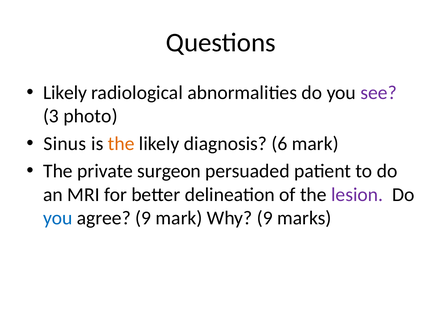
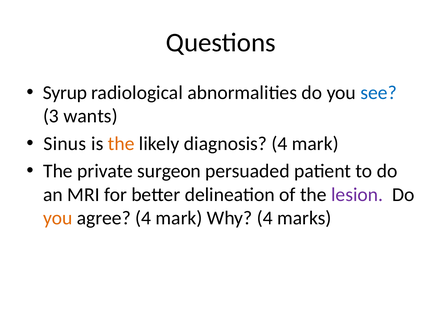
Likely at (65, 93): Likely -> Syrup
see colour: purple -> blue
photo: photo -> wants
diagnosis 6: 6 -> 4
you at (58, 218) colour: blue -> orange
agree 9: 9 -> 4
Why 9: 9 -> 4
